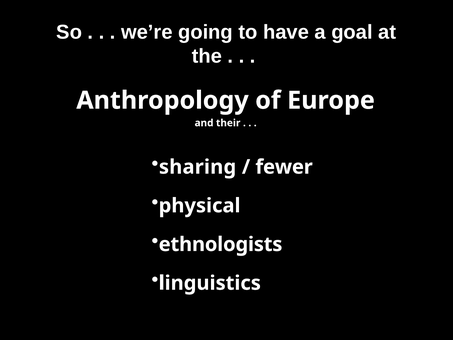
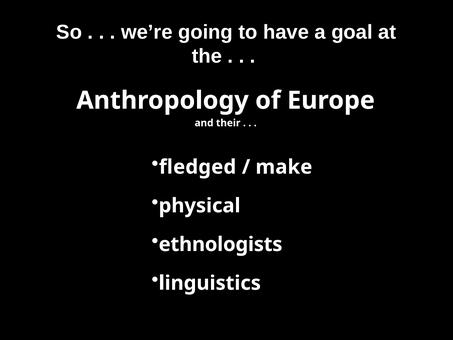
sharing: sharing -> fledged
fewer: fewer -> make
